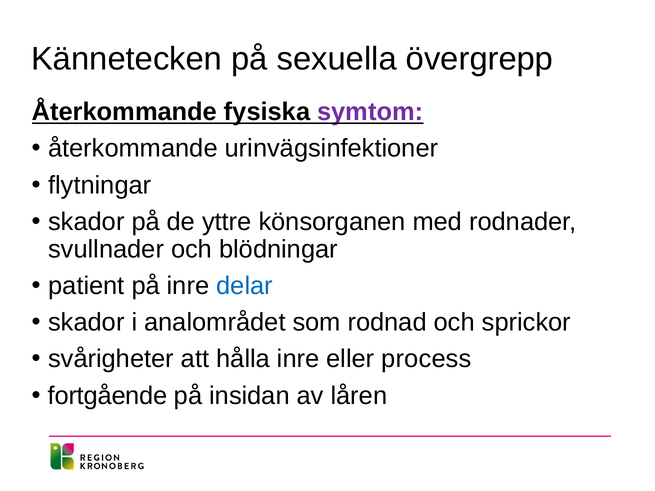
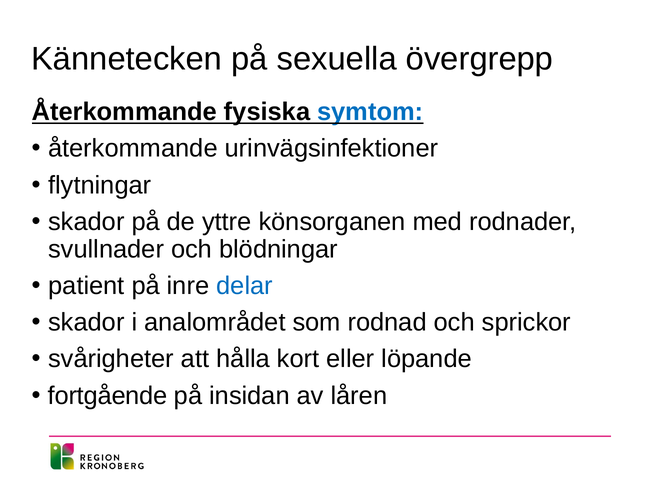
symtom colour: purple -> blue
hålla inre: inre -> kort
process: process -> löpande
